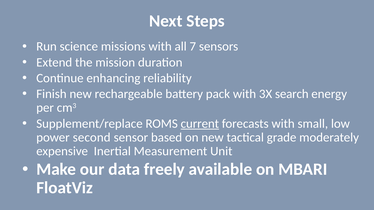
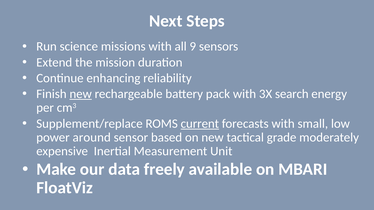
7: 7 -> 9
new at (81, 94) underline: none -> present
second: second -> around
